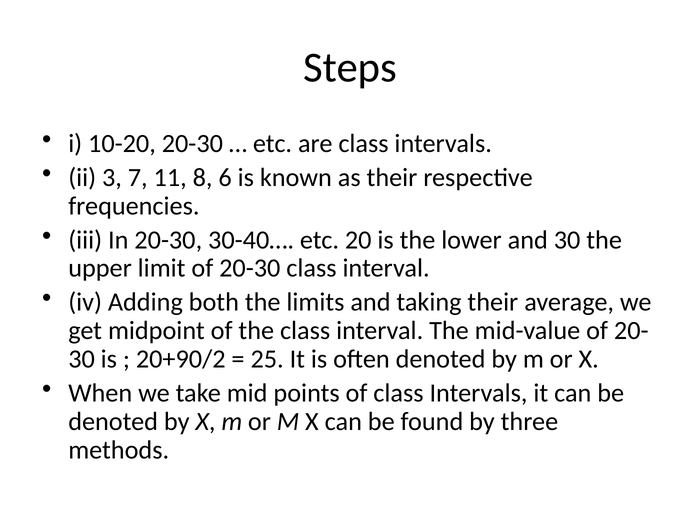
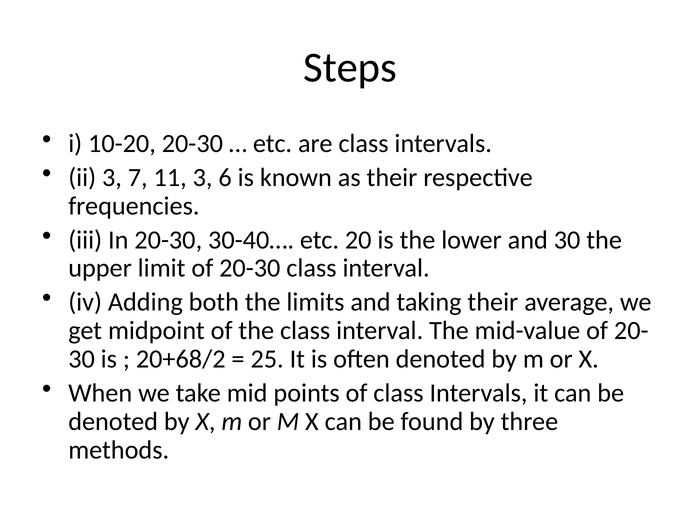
11 8: 8 -> 3
20+90/2: 20+90/2 -> 20+68/2
